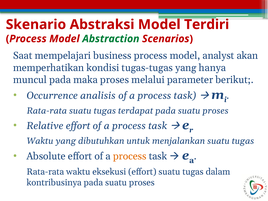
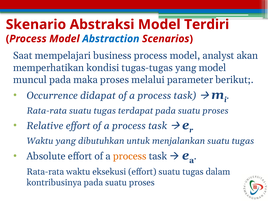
Abstraction colour: green -> blue
yang hanya: hanya -> model
analisis: analisis -> didapat
